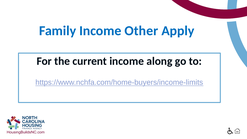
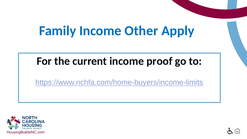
along: along -> proof
